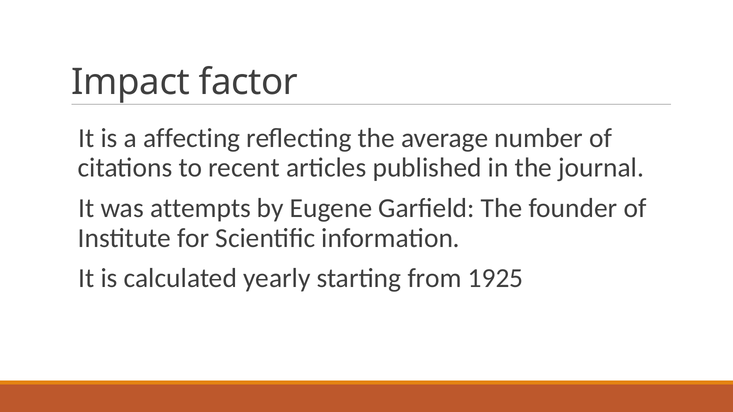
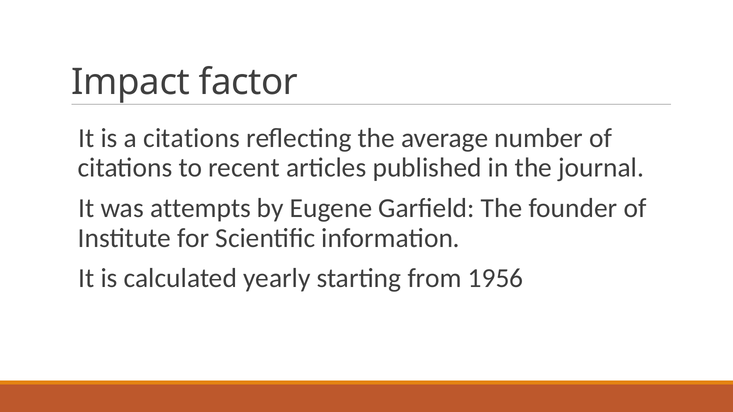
a affecting: affecting -> citations
1925: 1925 -> 1956
